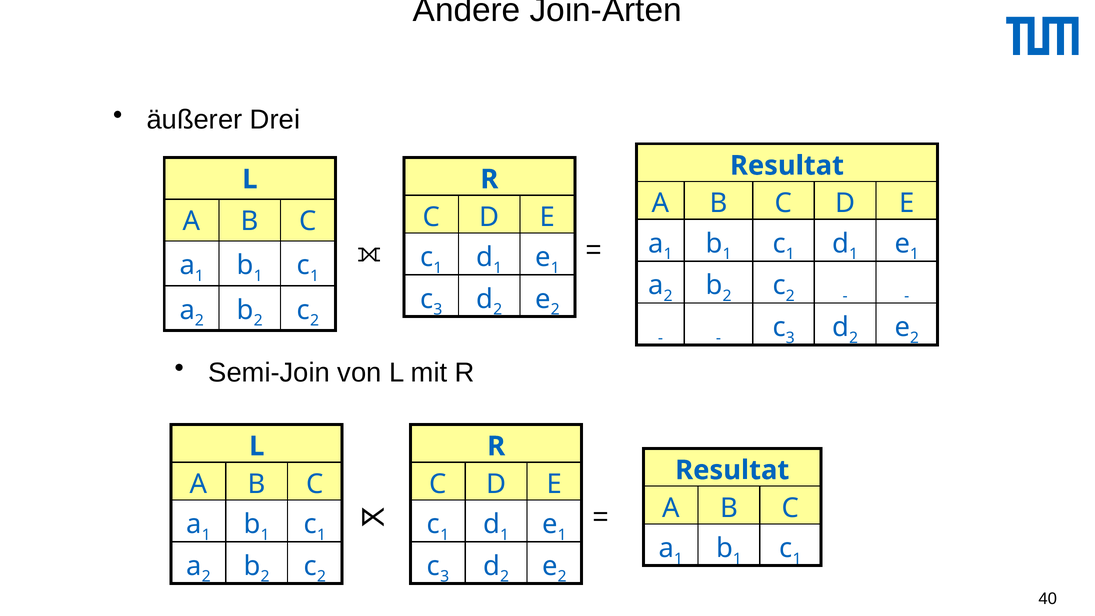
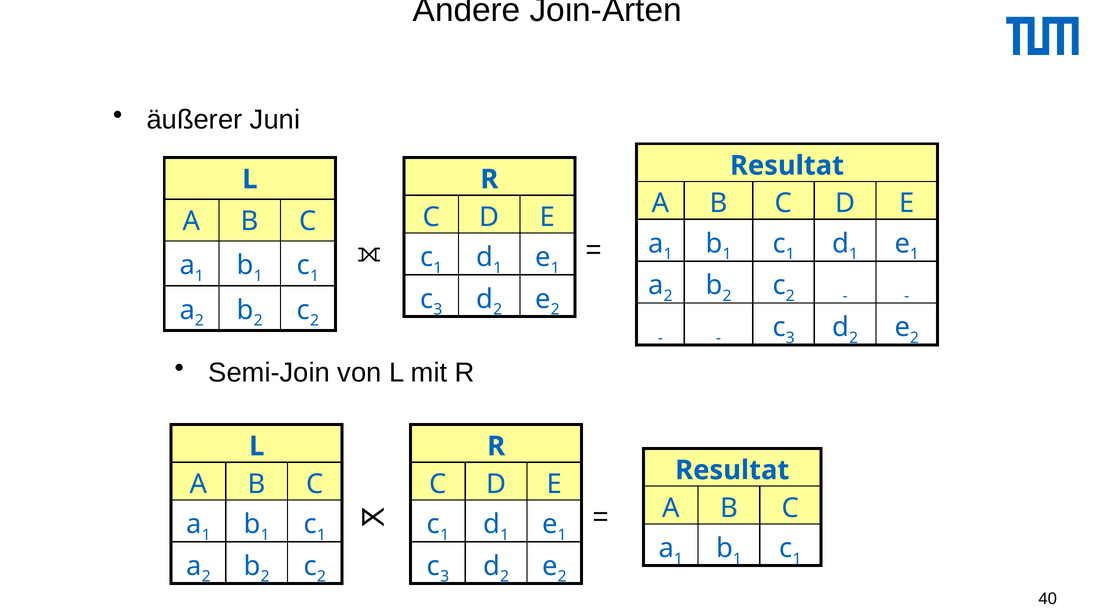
Drei: Drei -> Juni
